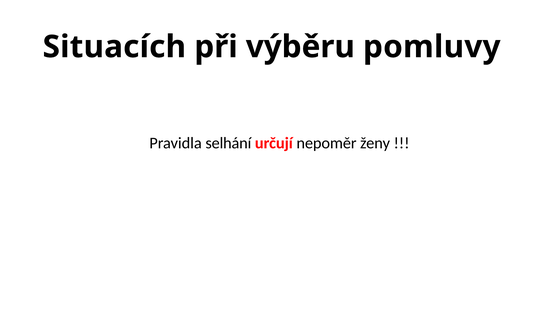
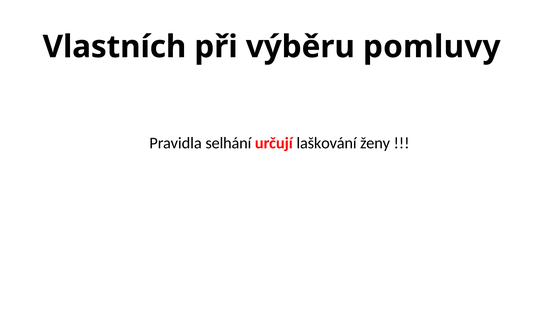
Situacích: Situacích -> Vlastních
nepoměr: nepoměr -> laškování
